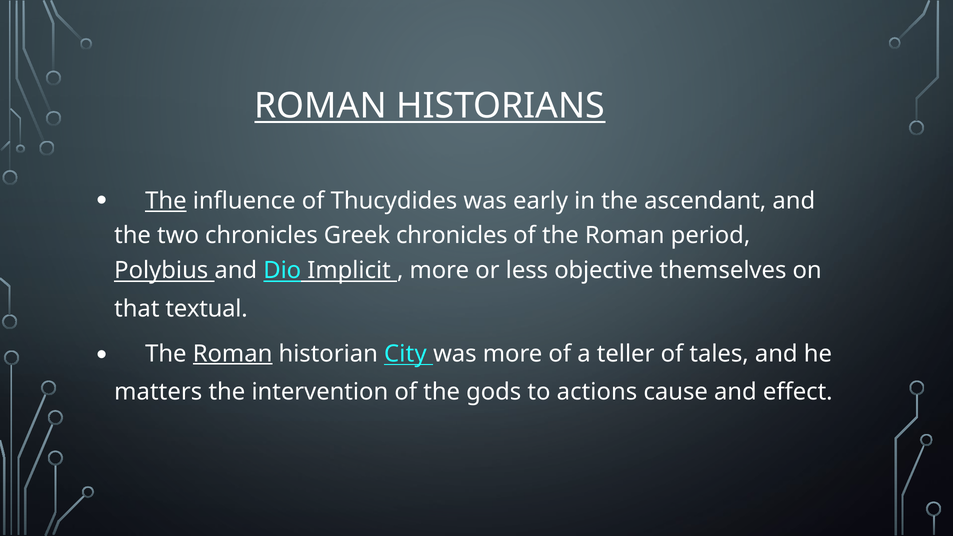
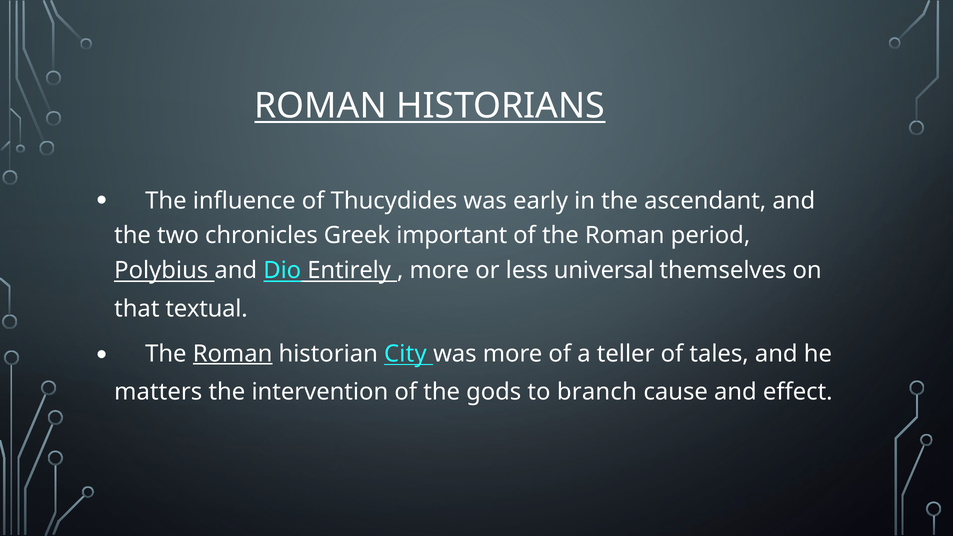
The at (166, 201) underline: present -> none
Greek chronicles: chronicles -> important
Implicit: Implicit -> Entirely
objective: objective -> universal
actions: actions -> branch
